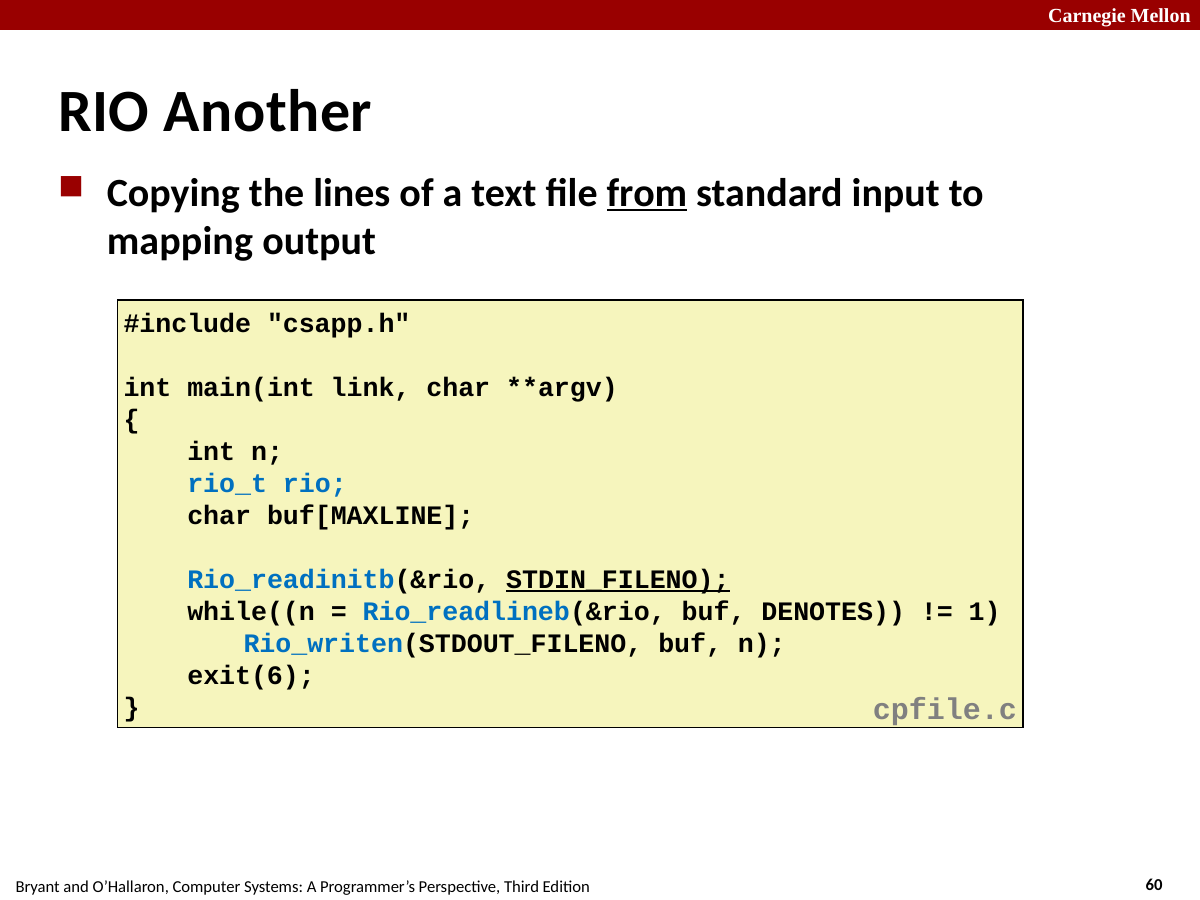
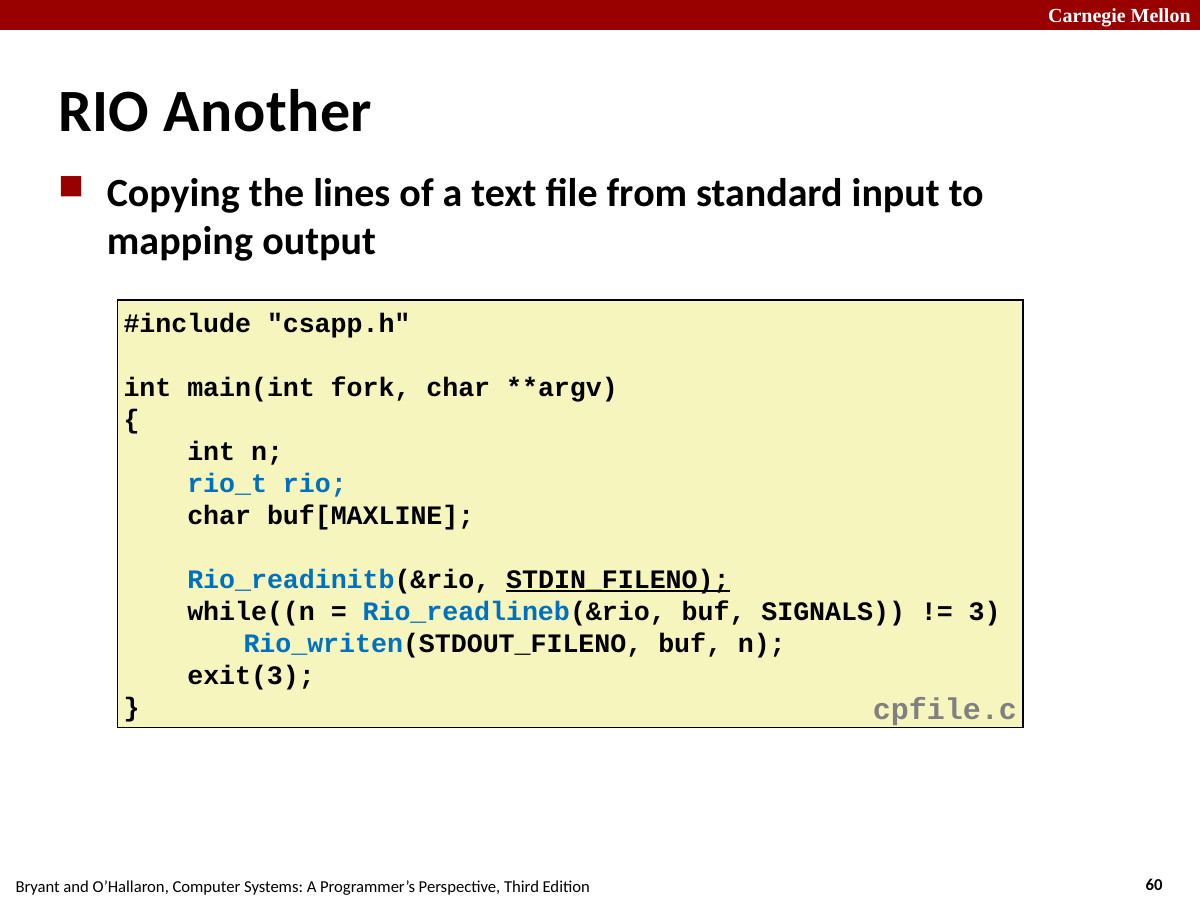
from underline: present -> none
link: link -> fork
DENOTES: DENOTES -> SIGNALS
1: 1 -> 3
exit(6: exit(6 -> exit(3
